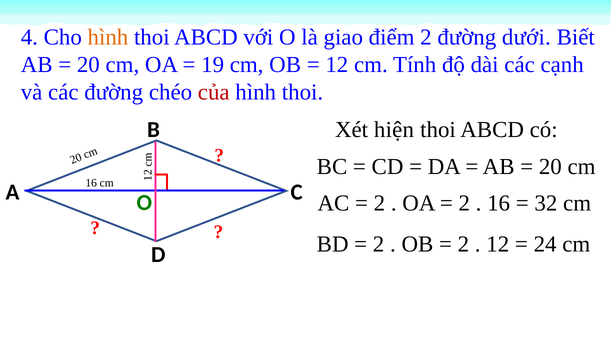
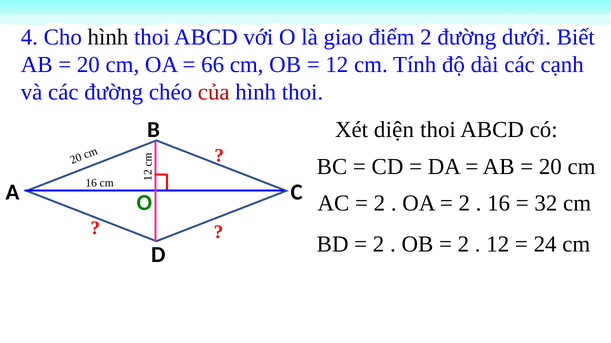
hình at (108, 37) colour: orange -> black
19: 19 -> 66
hiện: hiện -> diện
